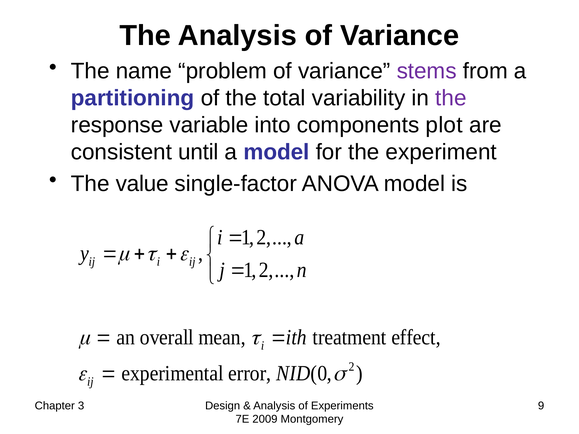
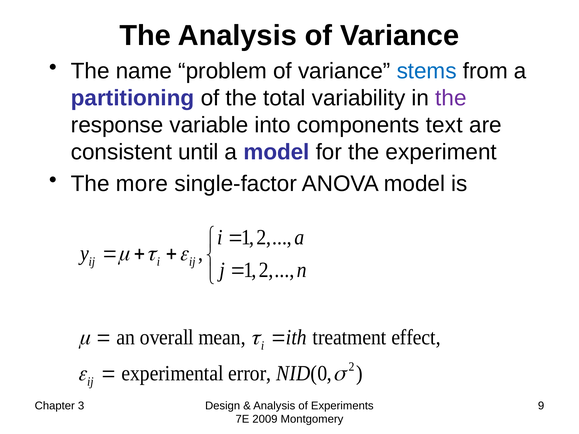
stems colour: purple -> blue
plot: plot -> text
value: value -> more
